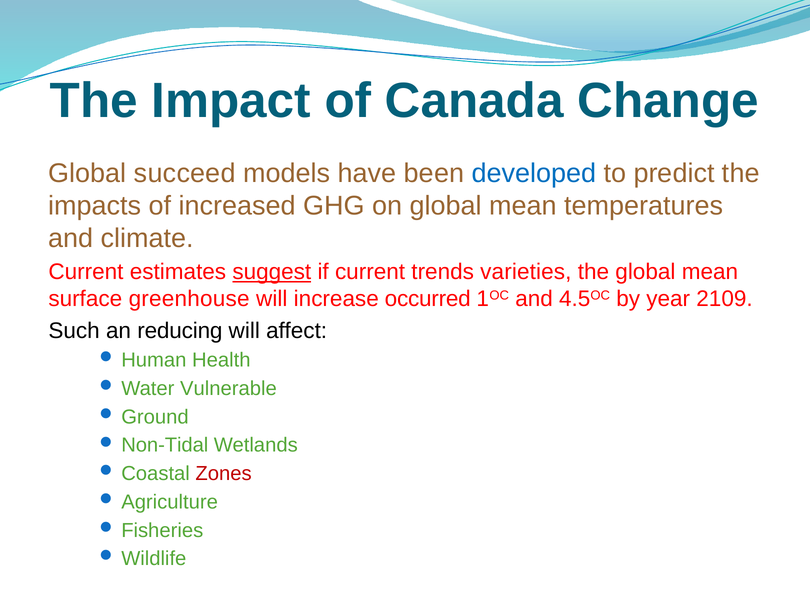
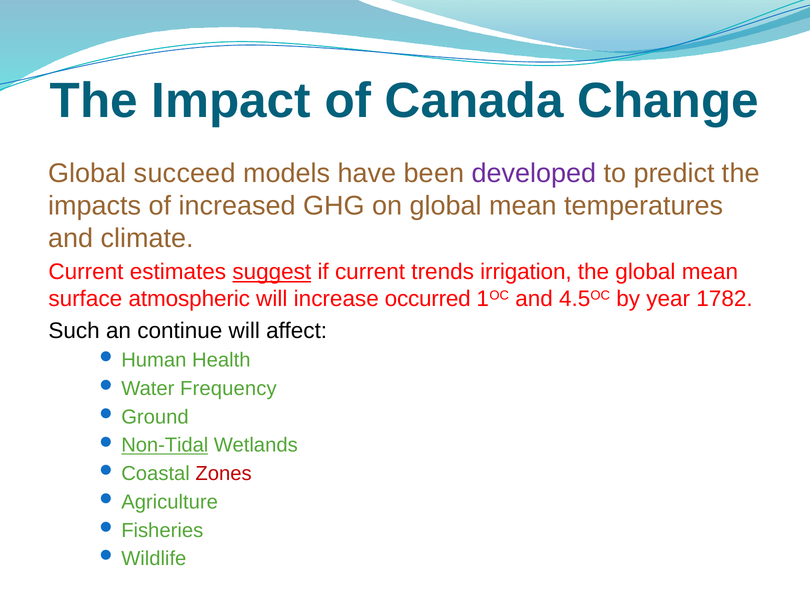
developed colour: blue -> purple
varieties: varieties -> irrigation
greenhouse: greenhouse -> atmospheric
2109: 2109 -> 1782
reducing: reducing -> continue
Vulnerable: Vulnerable -> Frequency
Non-Tidal underline: none -> present
